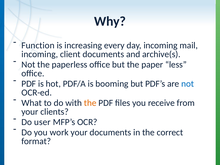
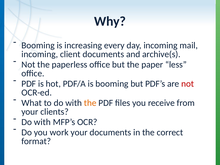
Function at (38, 45): Function -> Booming
not at (188, 84) colour: blue -> red
user at (42, 122): user -> with
